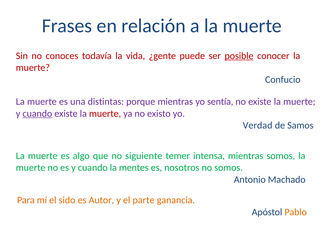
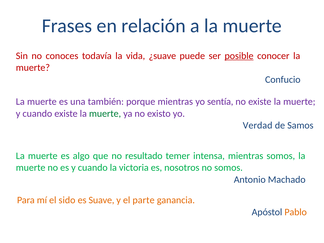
¿gente: ¿gente -> ¿suave
distintas: distintas -> también
cuando at (37, 114) underline: present -> none
muerte at (105, 114) colour: red -> green
siguiente: siguiente -> resultado
mentes: mentes -> victoria
Autor: Autor -> Suave
